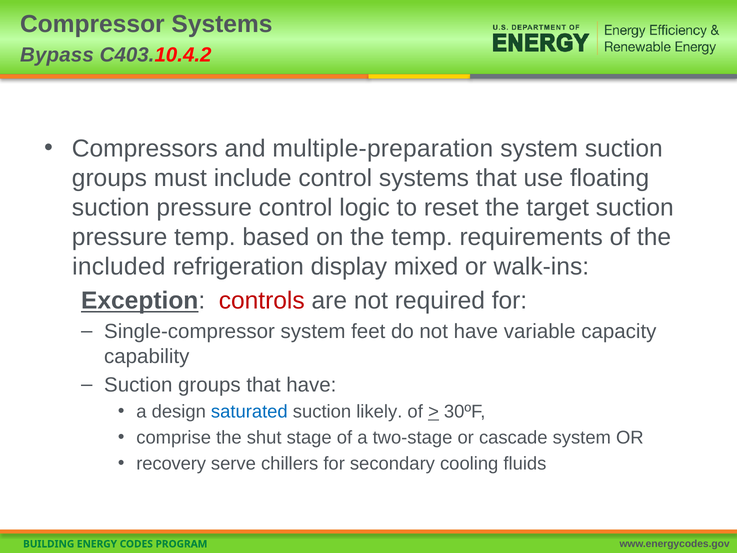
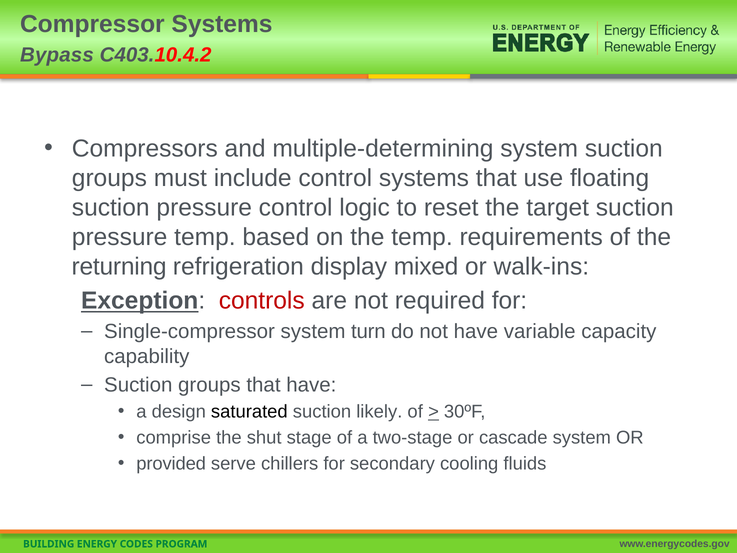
multiple-preparation: multiple-preparation -> multiple-determining
included: included -> returning
feet: feet -> turn
saturated colour: blue -> black
recovery: recovery -> provided
